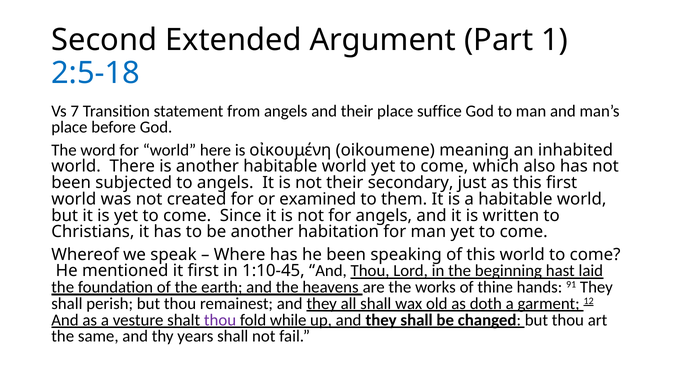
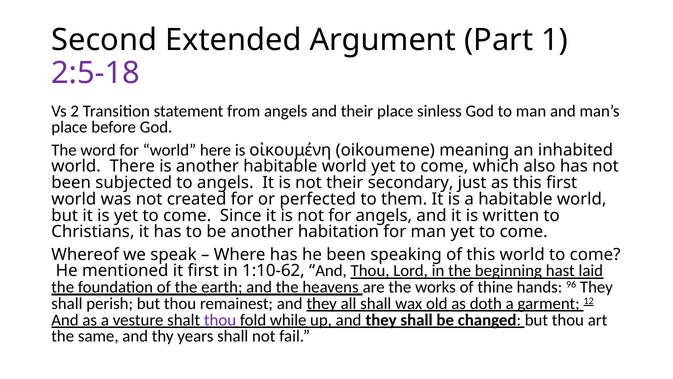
2:5-18 colour: blue -> purple
7: 7 -> 2
suffice: suffice -> sinless
examined: examined -> perfected
1:10-45: 1:10-45 -> 1:10-62
91: 91 -> 96
